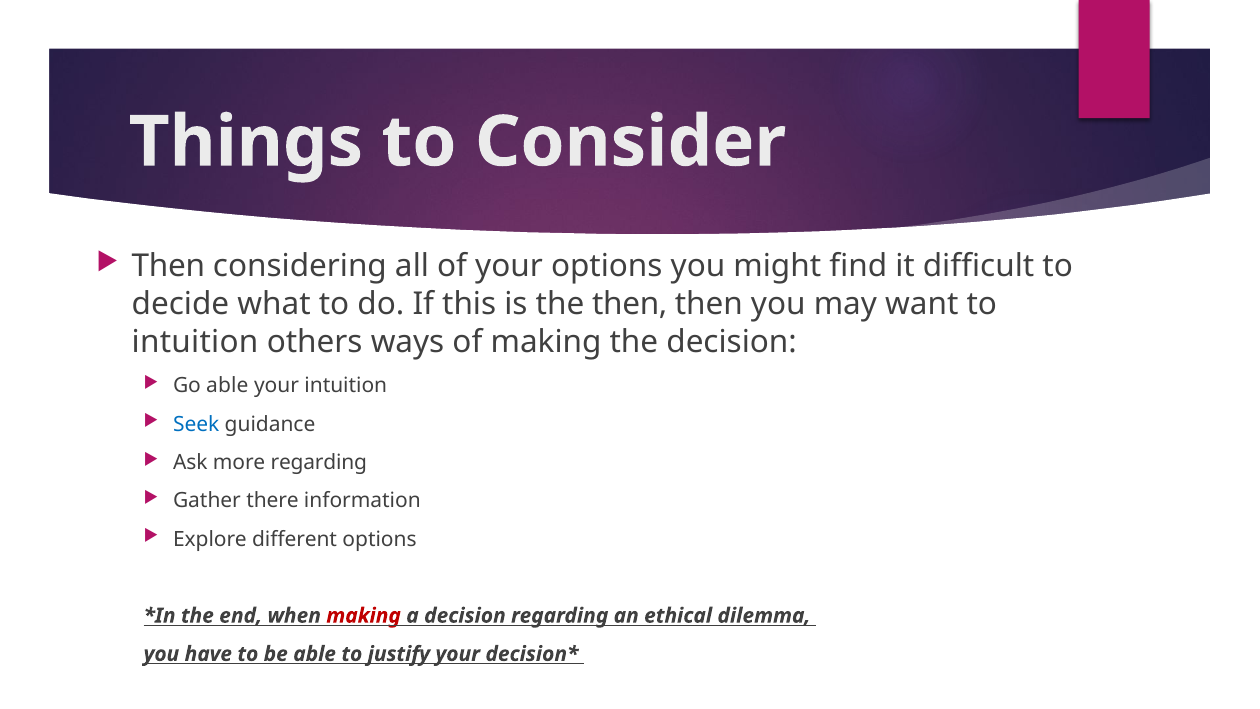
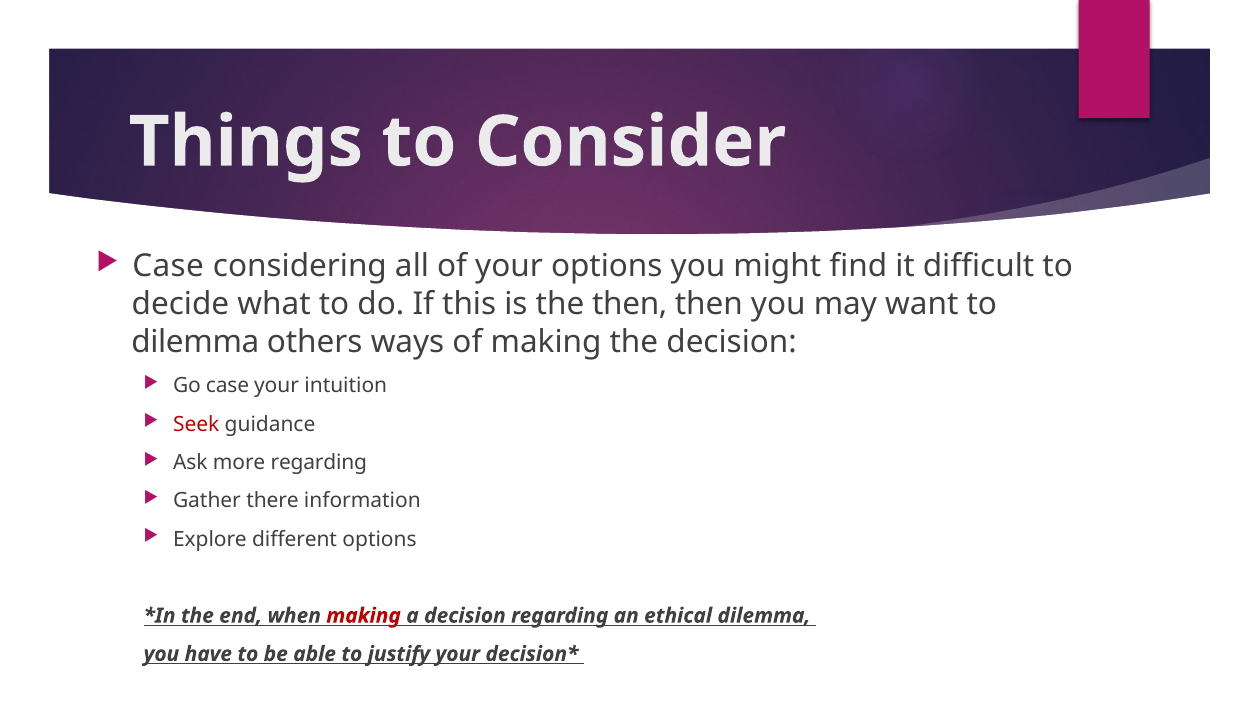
Then at (168, 266): Then -> Case
intuition at (195, 342): intuition -> dilemma
Go able: able -> case
Seek colour: blue -> red
